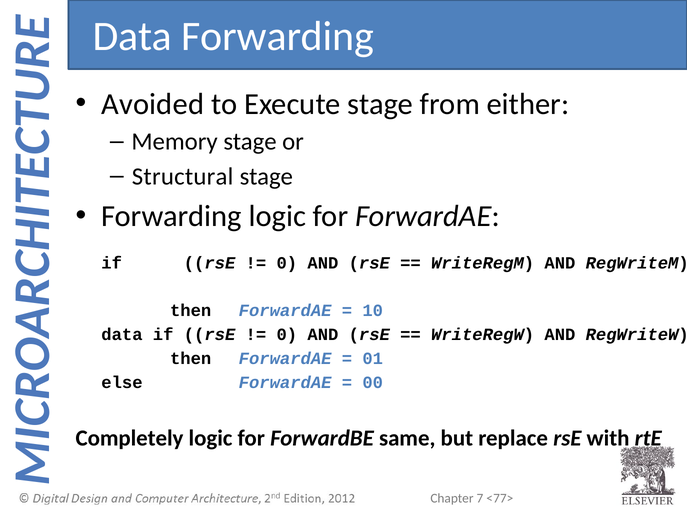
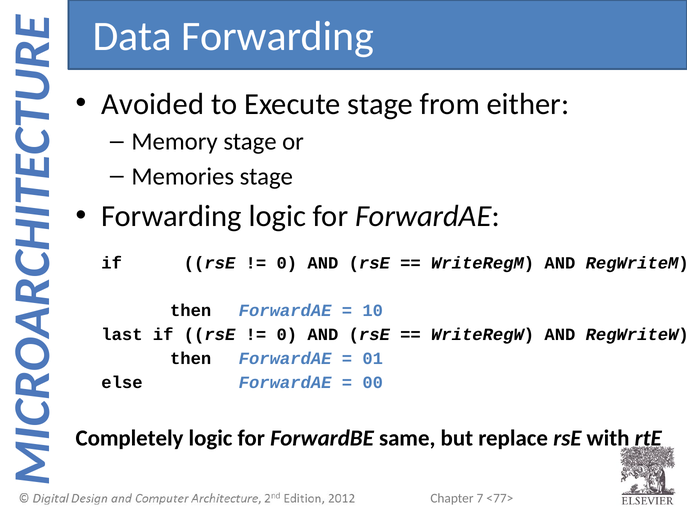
Structural: Structural -> Memories
data at (122, 335): data -> last
